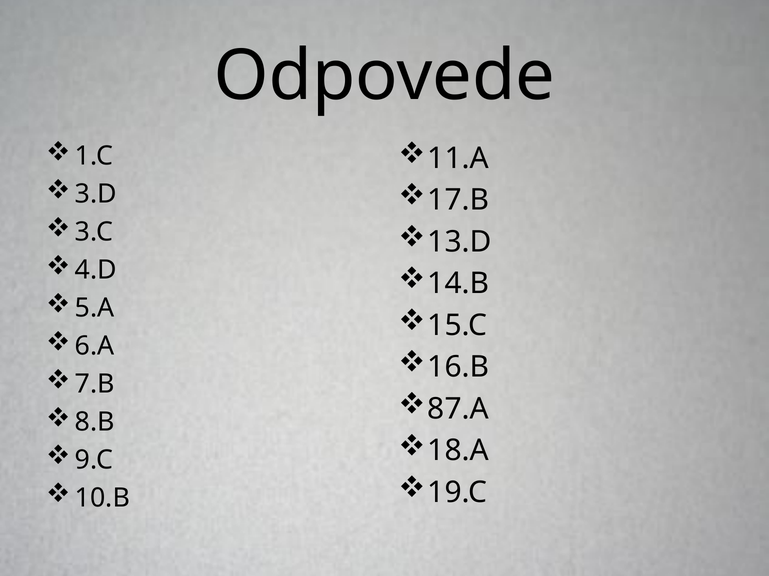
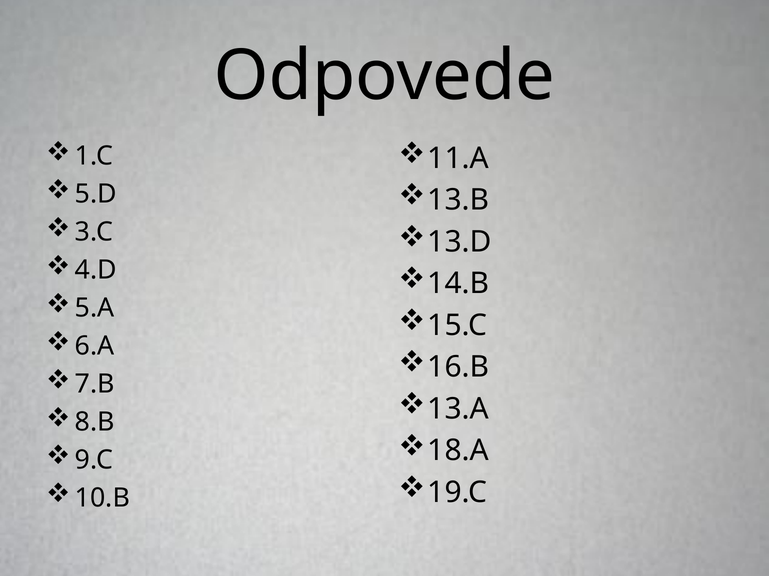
3.D: 3.D -> 5.D
17.B: 17.B -> 13.B
87.A: 87.A -> 13.A
